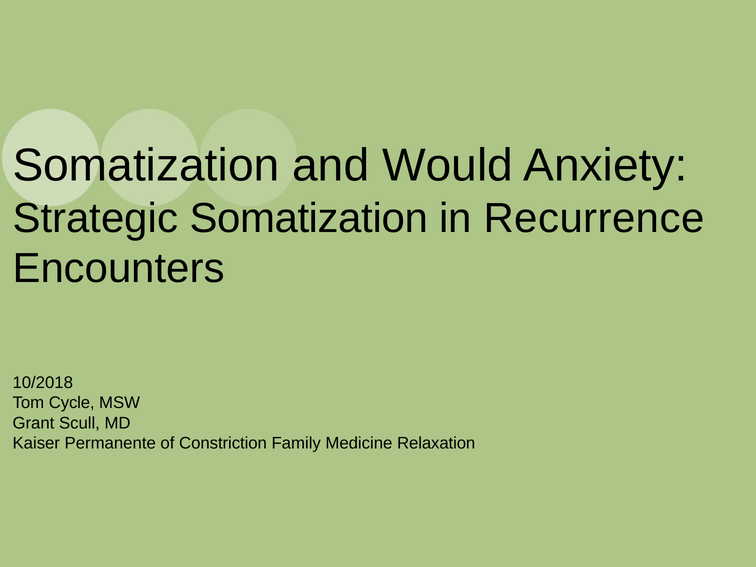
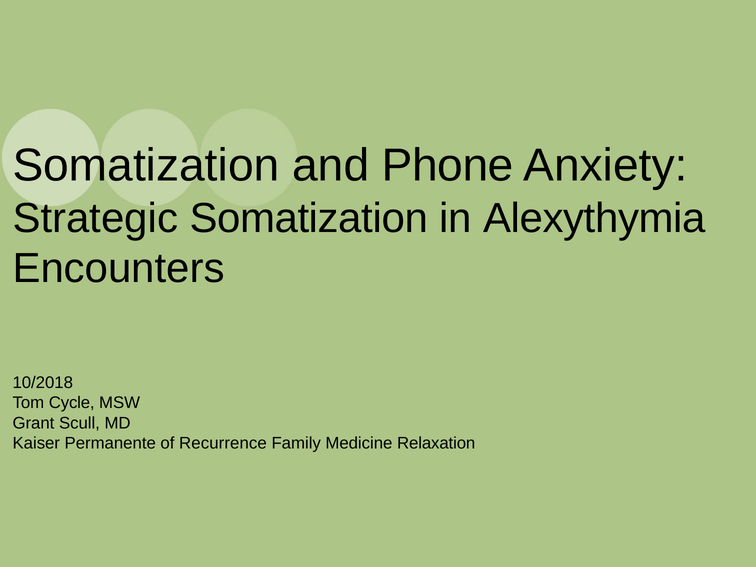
Would: Would -> Phone
Recurrence: Recurrence -> Alexythymia
Constriction: Constriction -> Recurrence
